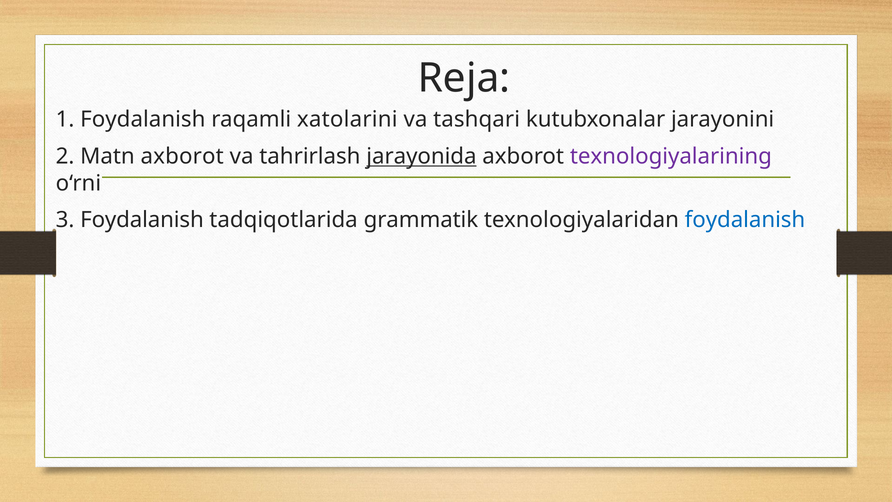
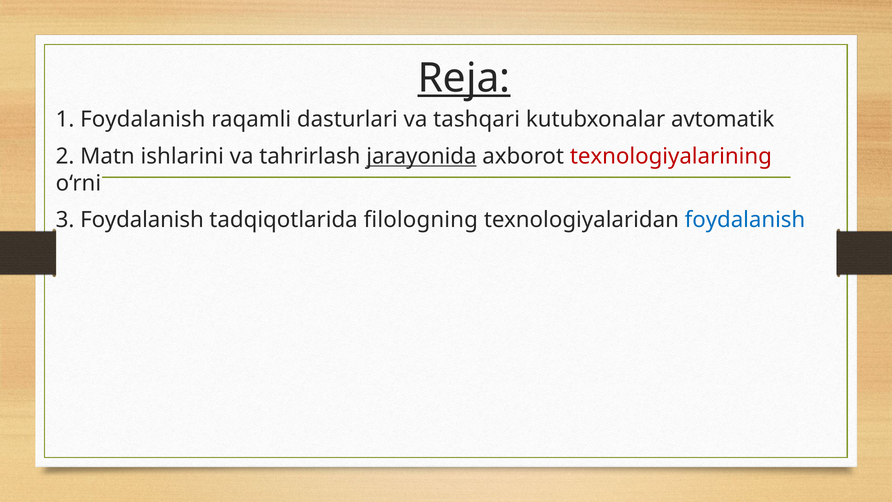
Reja underline: none -> present
xatolarini: xatolarini -> dasturlari
jarayonini: jarayonini -> avtomatik
Matn axborot: axborot -> ishlarini
texnologiyalarining colour: purple -> red
grammatik: grammatik -> filologning
